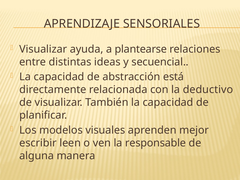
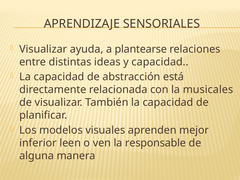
y secuencial: secuencial -> capacidad
deductivo: deductivo -> musicales
escribir: escribir -> inferior
